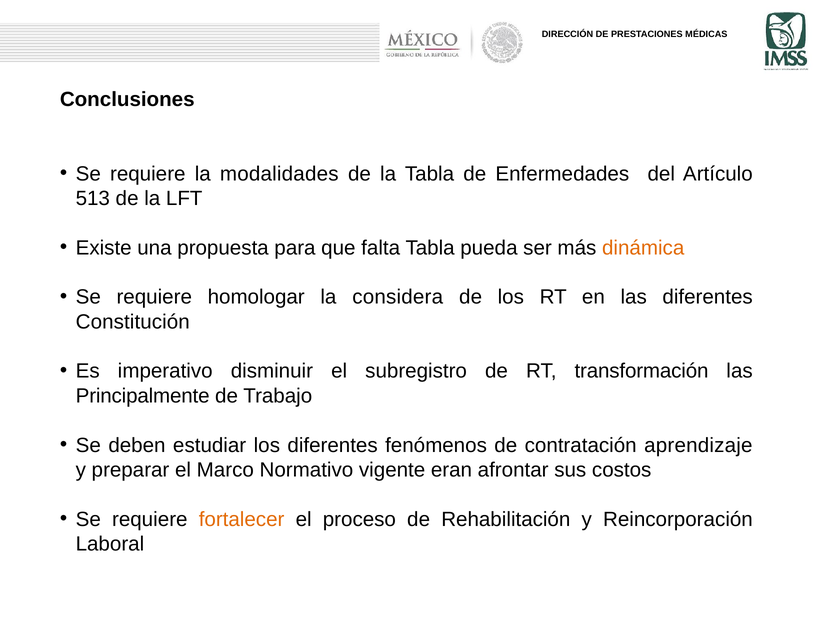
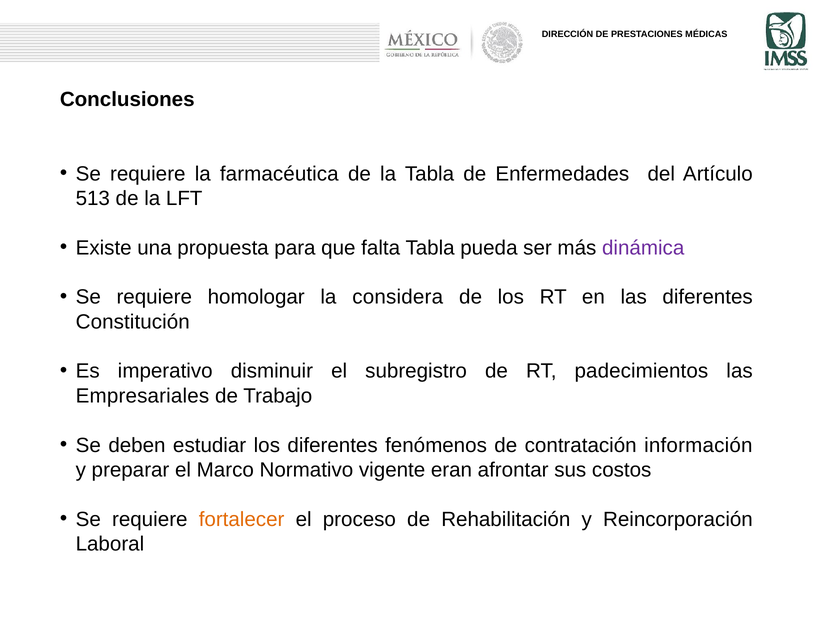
modalidades: modalidades -> farmacéutica
dinámica colour: orange -> purple
transformación: transformación -> padecimientos
Principalmente: Principalmente -> Empresariales
aprendizaje: aprendizaje -> información
